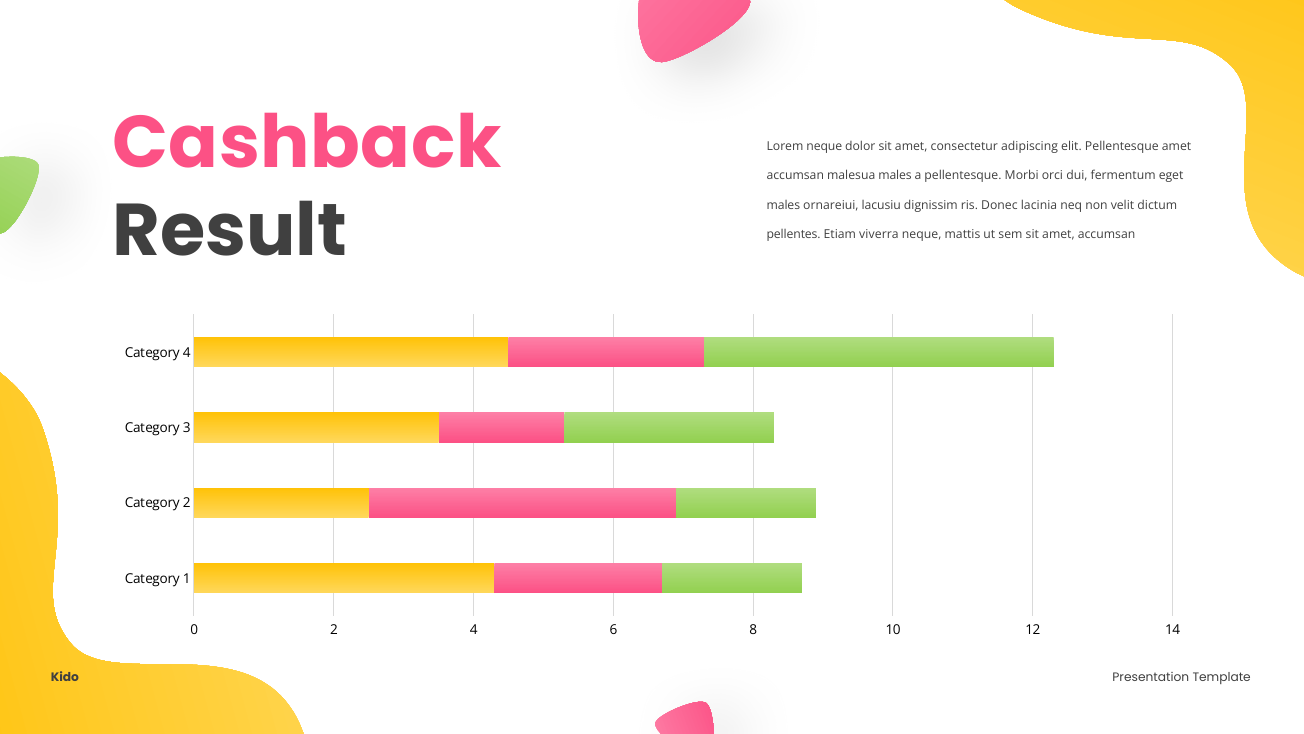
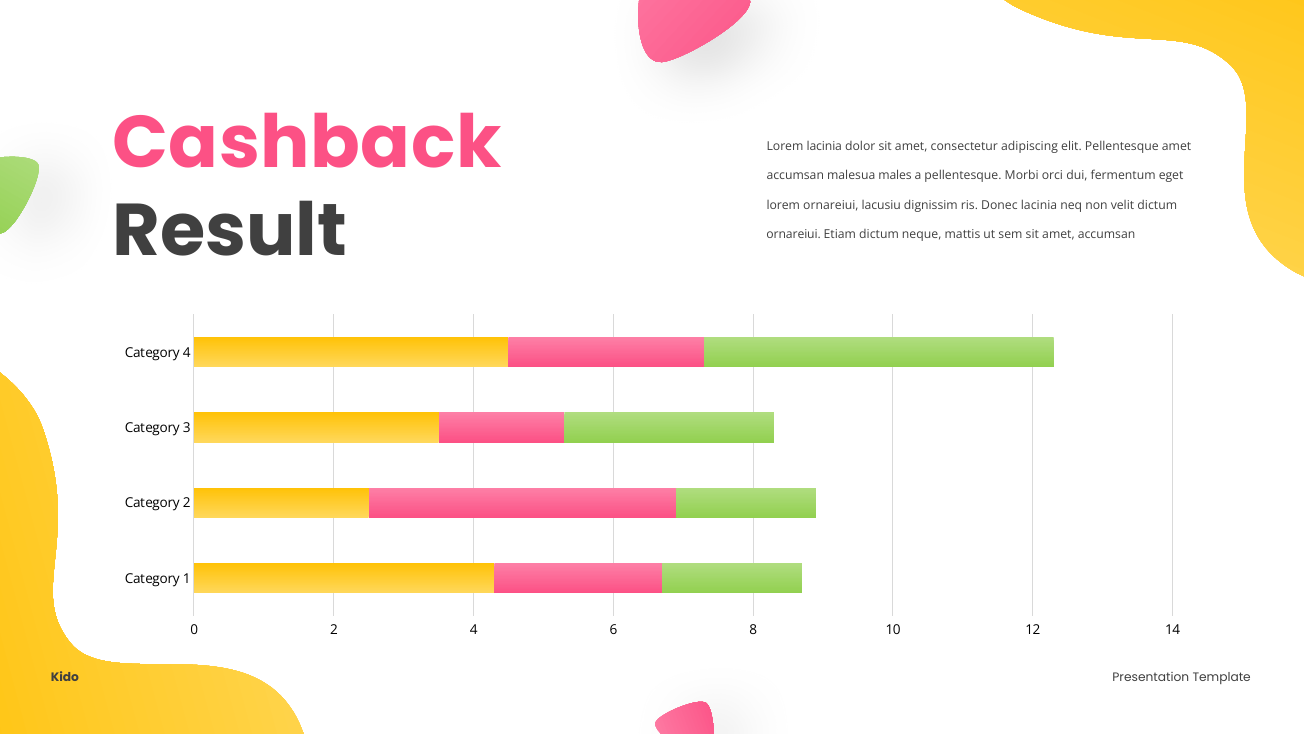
Lorem neque: neque -> lacinia
males at (783, 205): males -> lorem
pellentes at (794, 235): pellentes -> ornareiui
Etiam viverra: viverra -> dictum
